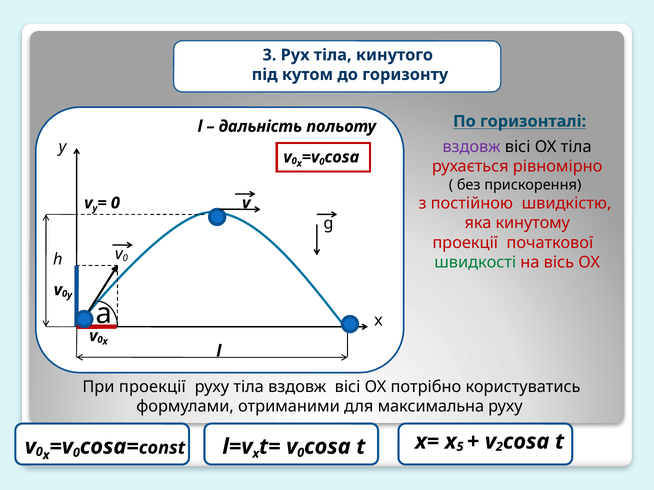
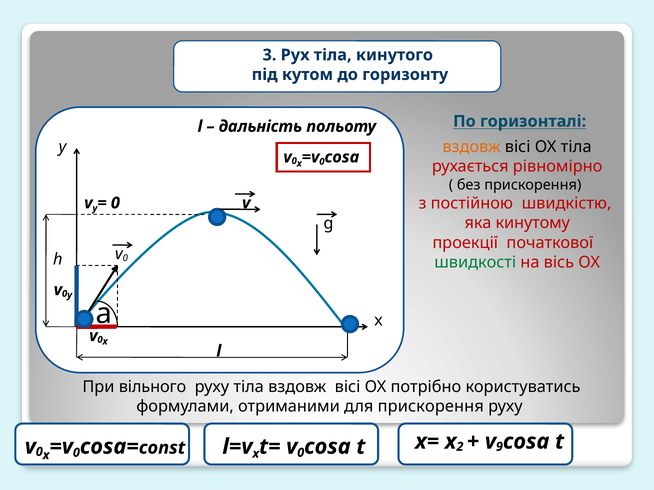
вздовж at (472, 147) colour: purple -> orange
При проекції: проекції -> вільного
для максимальна: максимальна -> прискорення
5: 5 -> 2
2: 2 -> 9
